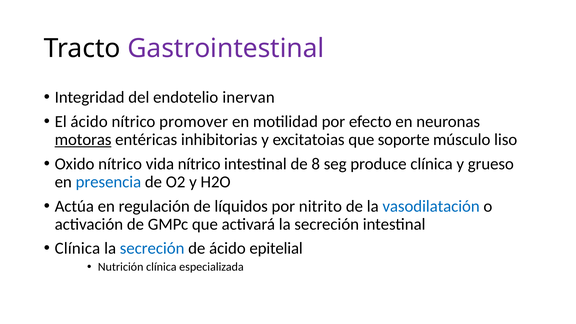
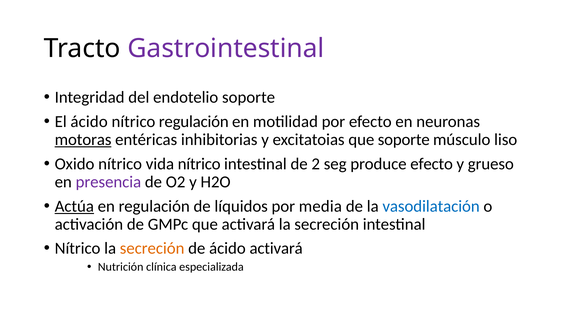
endotelio inervan: inervan -> soporte
nítrico promover: promover -> regulación
8: 8 -> 2
produce clínica: clínica -> efecto
presencia colour: blue -> purple
Actúa underline: none -> present
nitrito: nitrito -> media
Clínica at (77, 248): Clínica -> Nítrico
secreción at (152, 248) colour: blue -> orange
ácido epitelial: epitelial -> activará
